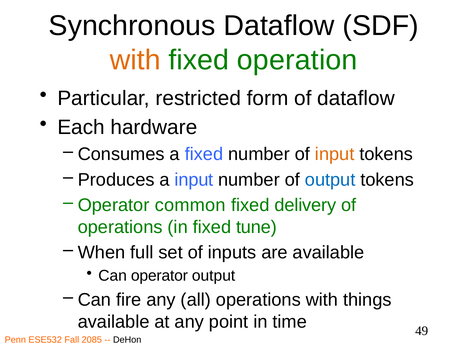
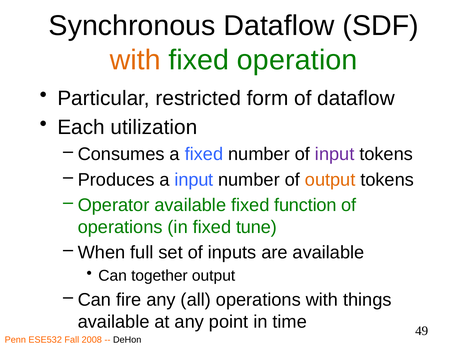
hardware: hardware -> utilization
input at (335, 154) colour: orange -> purple
output at (330, 180) colour: blue -> orange
Operator common: common -> available
delivery: delivery -> function
Can operator: operator -> together
2085: 2085 -> 2008
